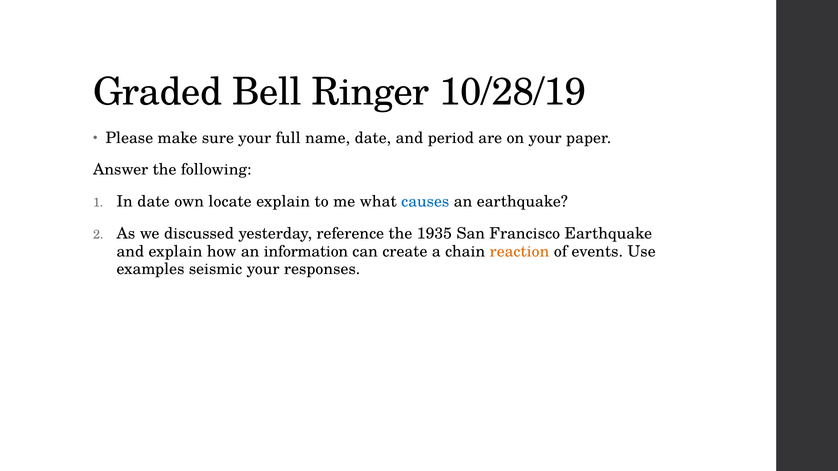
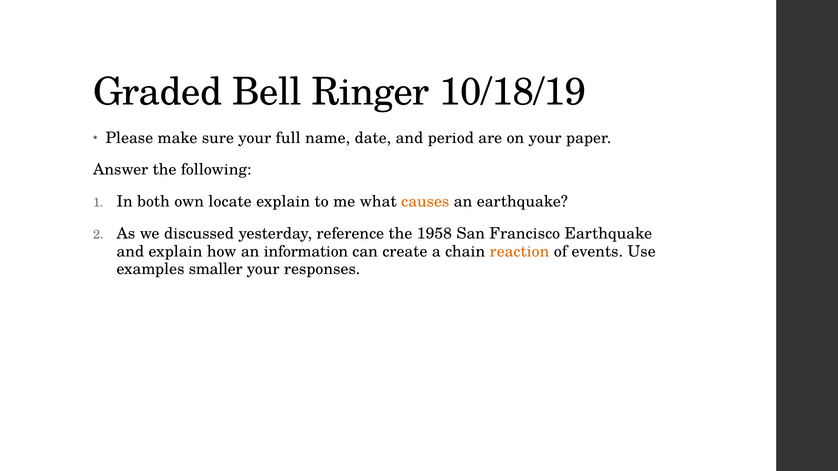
10/28/19: 10/28/19 -> 10/18/19
In date: date -> both
causes colour: blue -> orange
1935: 1935 -> 1958
seismic: seismic -> smaller
